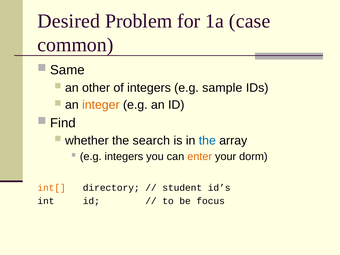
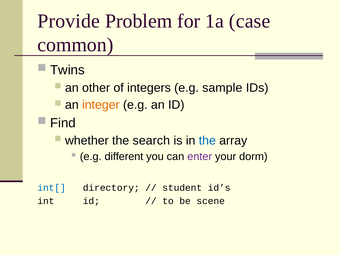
Desired: Desired -> Provide
Same: Same -> Twins
e.g integers: integers -> different
enter colour: orange -> purple
int[ colour: orange -> blue
focus: focus -> scene
